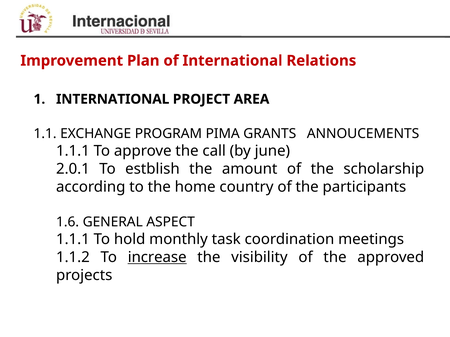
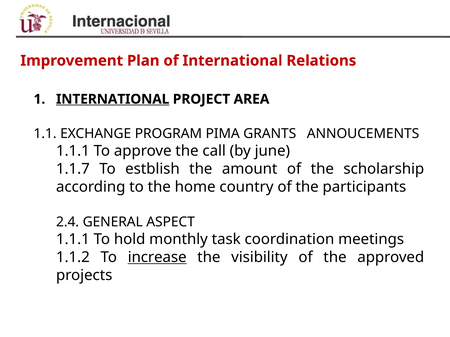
INTERNATIONAL at (113, 99) underline: none -> present
2.0.1: 2.0.1 -> 1.1.7
1.6: 1.6 -> 2.4
